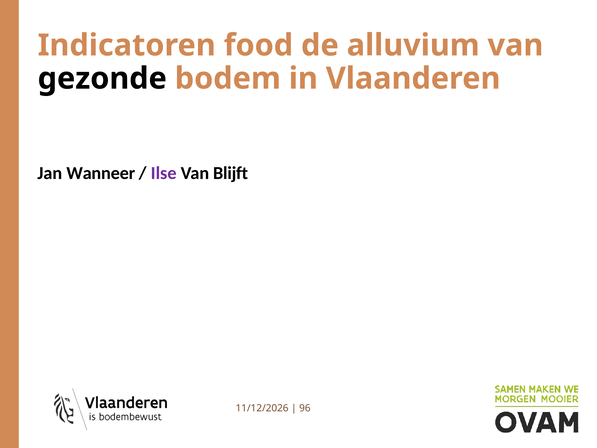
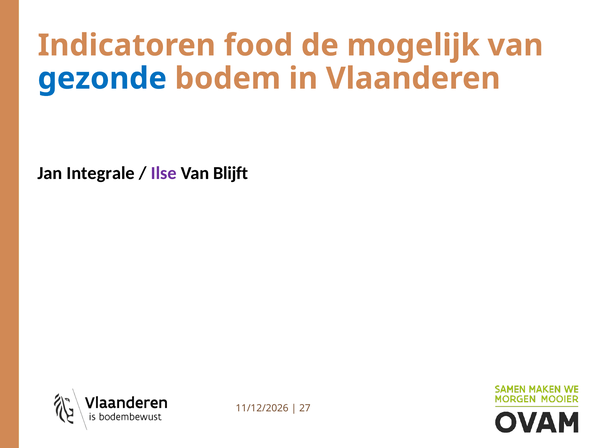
alluvium: alluvium -> mogelijk
gezonde colour: black -> blue
Wanneer: Wanneer -> Integrale
96: 96 -> 27
